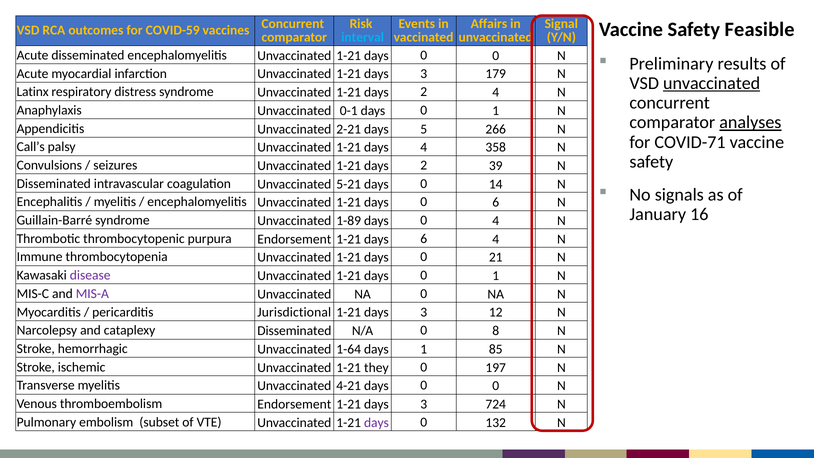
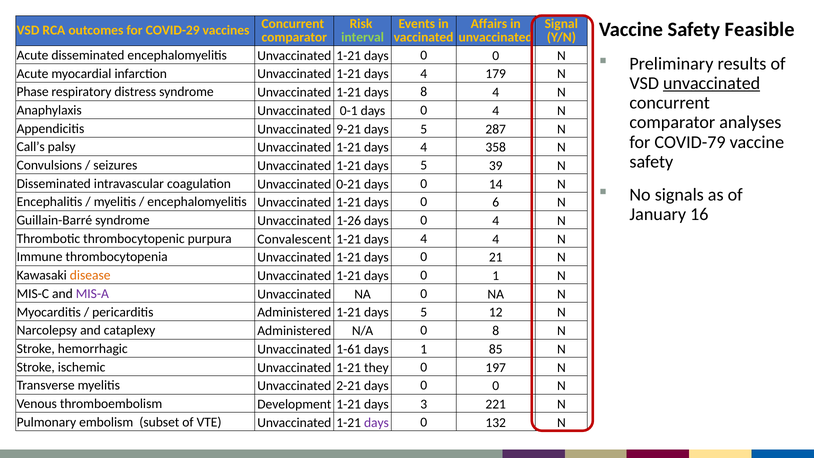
COVID-59: COVID-59 -> COVID-29
interval colour: light blue -> light green
3 at (424, 74): 3 -> 4
Latinx: Latinx -> Phase
2 at (424, 92): 2 -> 8
0-1 days 0 1: 1 -> 4
analyses underline: present -> none
2-21: 2-21 -> 9-21
266: 266 -> 287
COVID-71: COVID-71 -> COVID-79
2 at (424, 165): 2 -> 5
5-21: 5-21 -> 0-21
1-89: 1-89 -> 1-26
purpura Endorsement: Endorsement -> Convalescent
6 at (424, 239): 6 -> 4
disease colour: purple -> orange
pericarditis Jurisdictional: Jurisdictional -> Administered
3 at (424, 312): 3 -> 5
cataplexy Disseminated: Disseminated -> Administered
1-64: 1-64 -> 1-61
4-21: 4-21 -> 2-21
thromboembolism Endorsement: Endorsement -> Development
724: 724 -> 221
